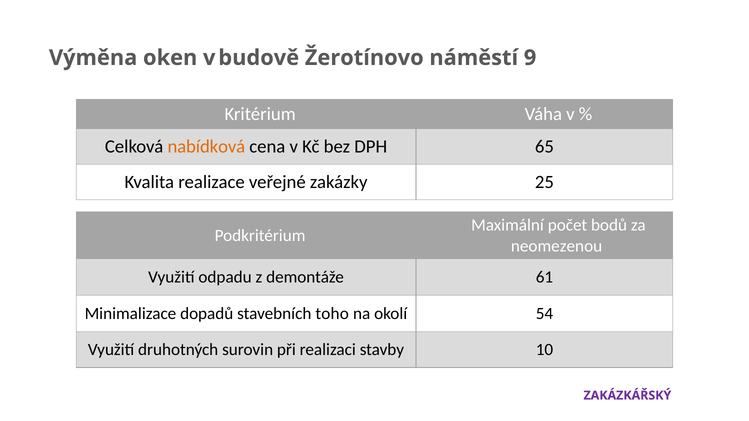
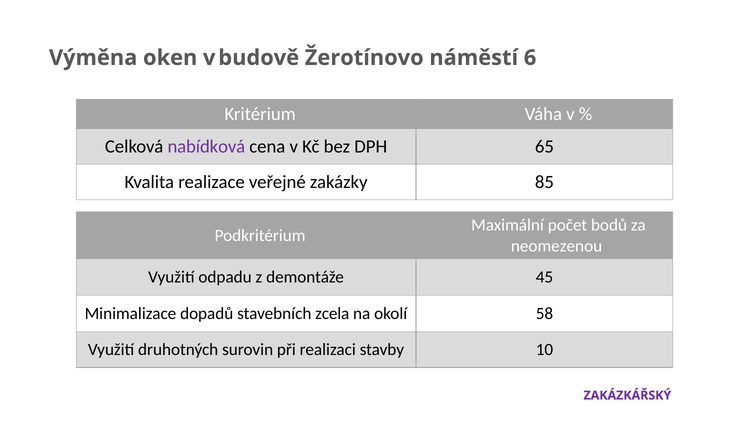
náměstí 9: 9 -> 6
nabídková colour: orange -> purple
25: 25 -> 85
61: 61 -> 45
toho: toho -> zcela
54: 54 -> 58
